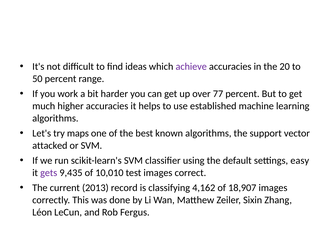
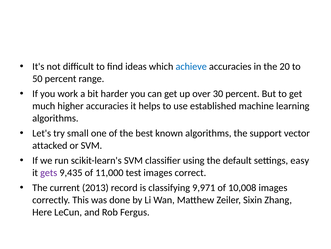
achieve colour: purple -> blue
77: 77 -> 30
maps: maps -> small
10,010: 10,010 -> 11,000
4,162: 4,162 -> 9,971
18,907: 18,907 -> 10,008
Léon: Léon -> Here
